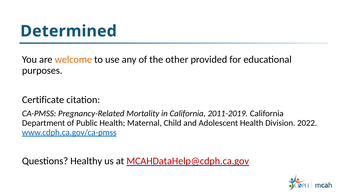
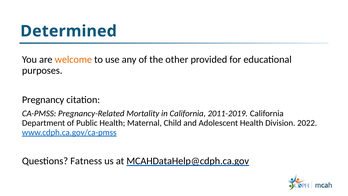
Certificate: Certificate -> Pregnancy
Healthy: Healthy -> Fatness
MCAHDataHelp@cdph.ca.gov colour: red -> black
